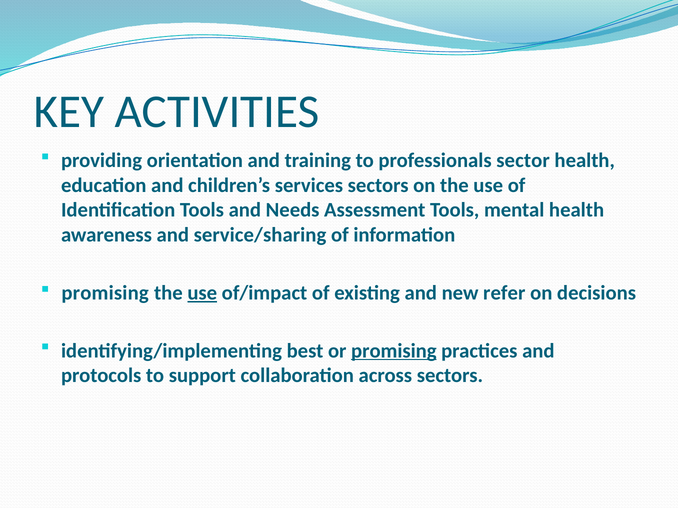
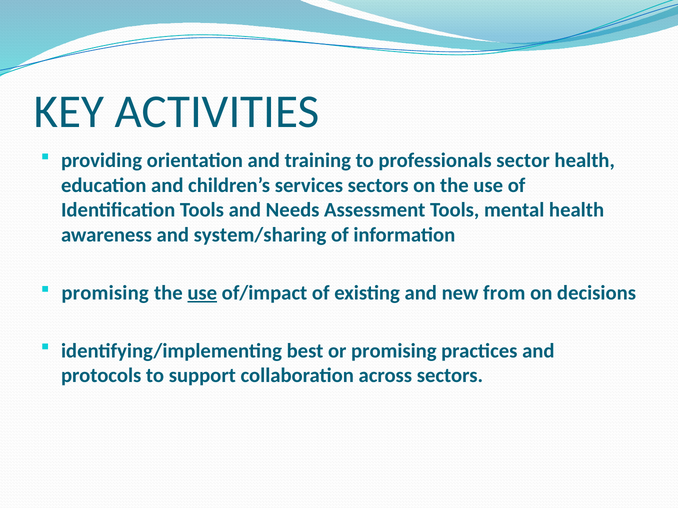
service/sharing: service/sharing -> system/sharing
refer: refer -> from
promising at (394, 351) underline: present -> none
